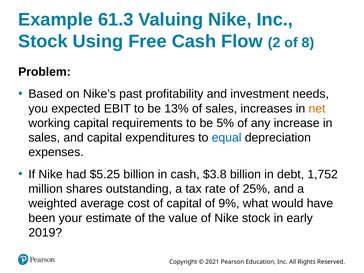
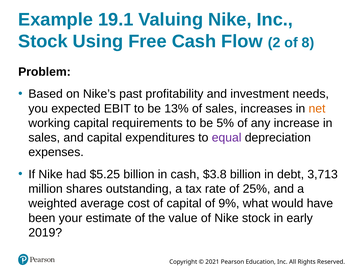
61.3: 61.3 -> 19.1
equal colour: blue -> purple
1,752: 1,752 -> 3,713
